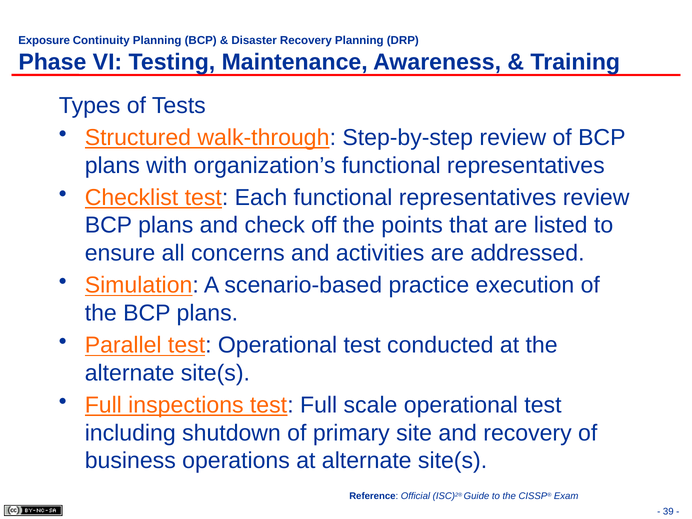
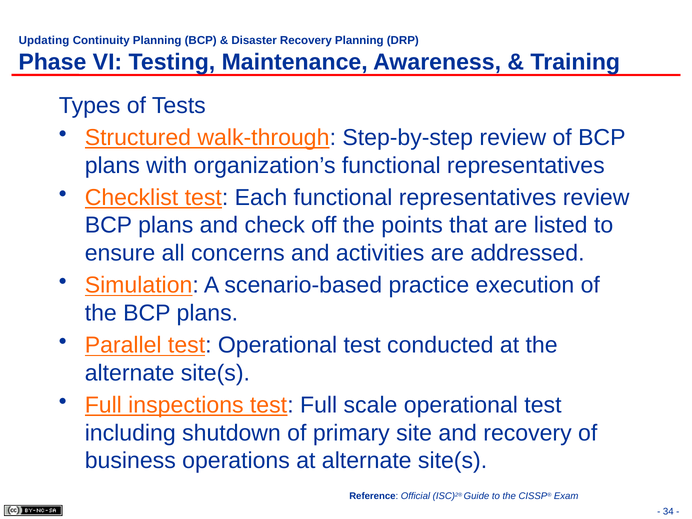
Exposure: Exposure -> Updating
39: 39 -> 34
